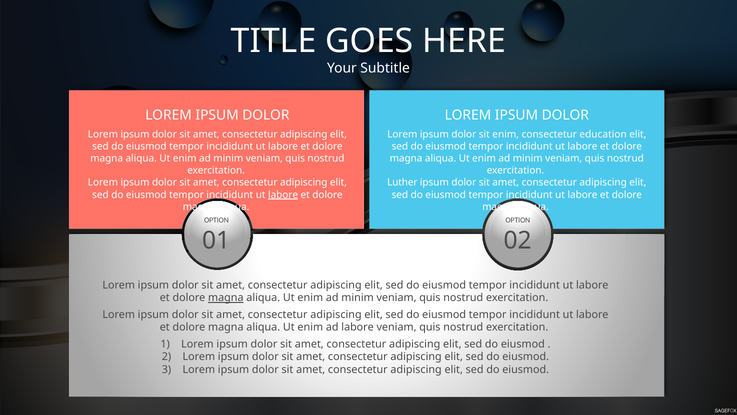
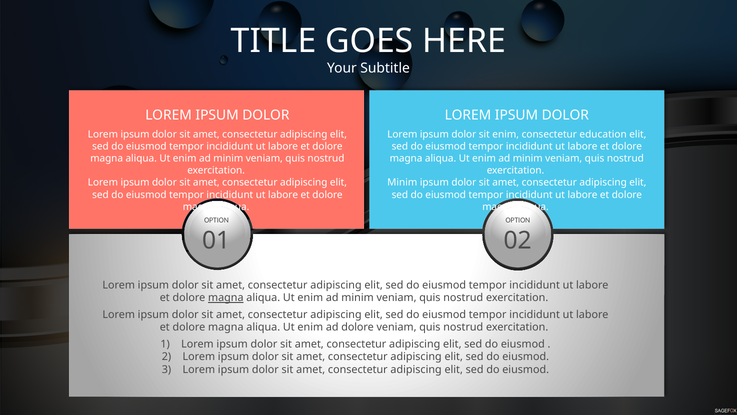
Luther at (402, 183): Luther -> Minim
labore at (283, 194) underline: present -> none
ad labore: labore -> dolore
